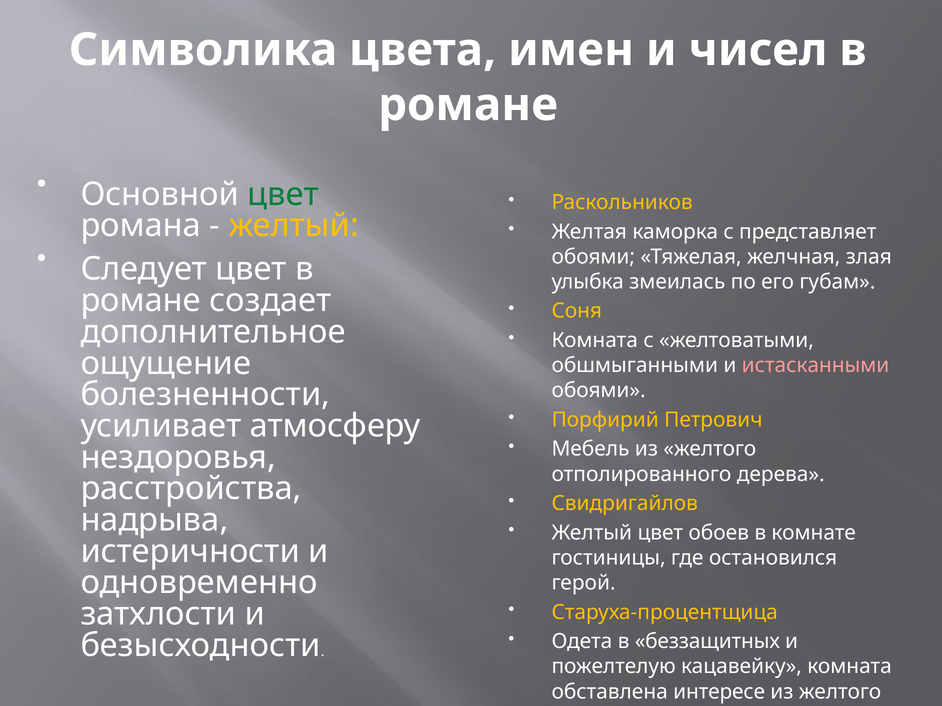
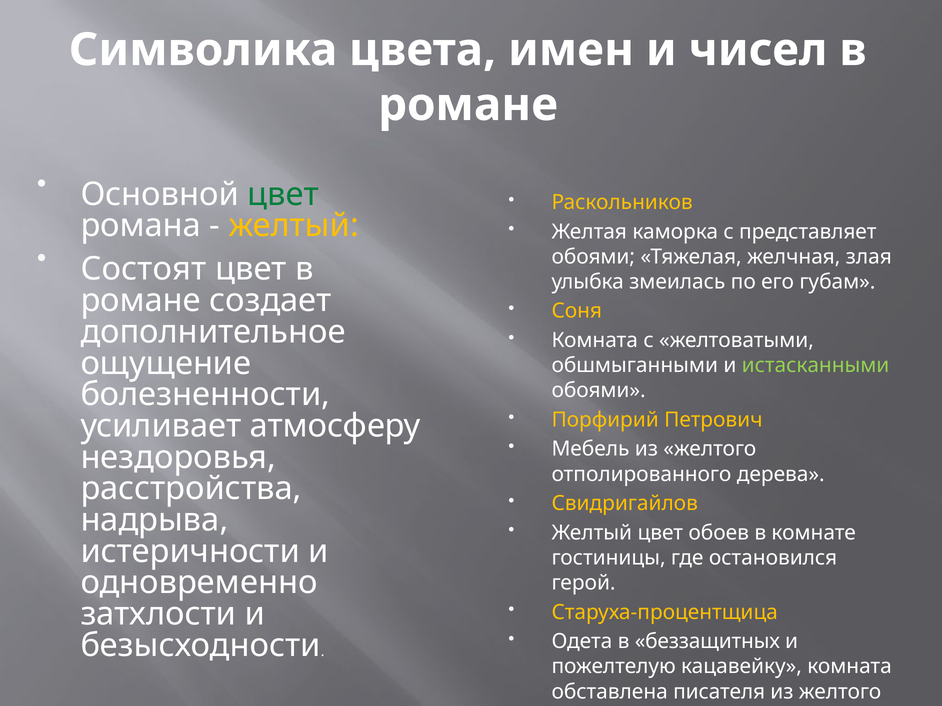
Следует: Следует -> Состоят
истасканными colour: pink -> light green
интересе: интересе -> писателя
